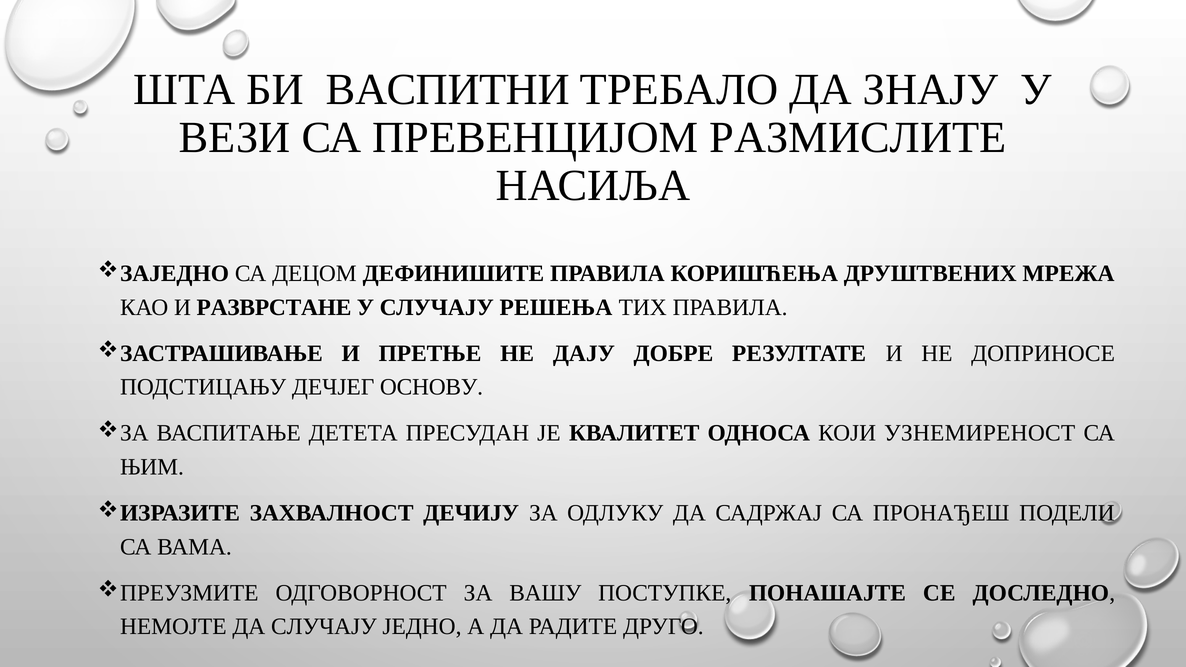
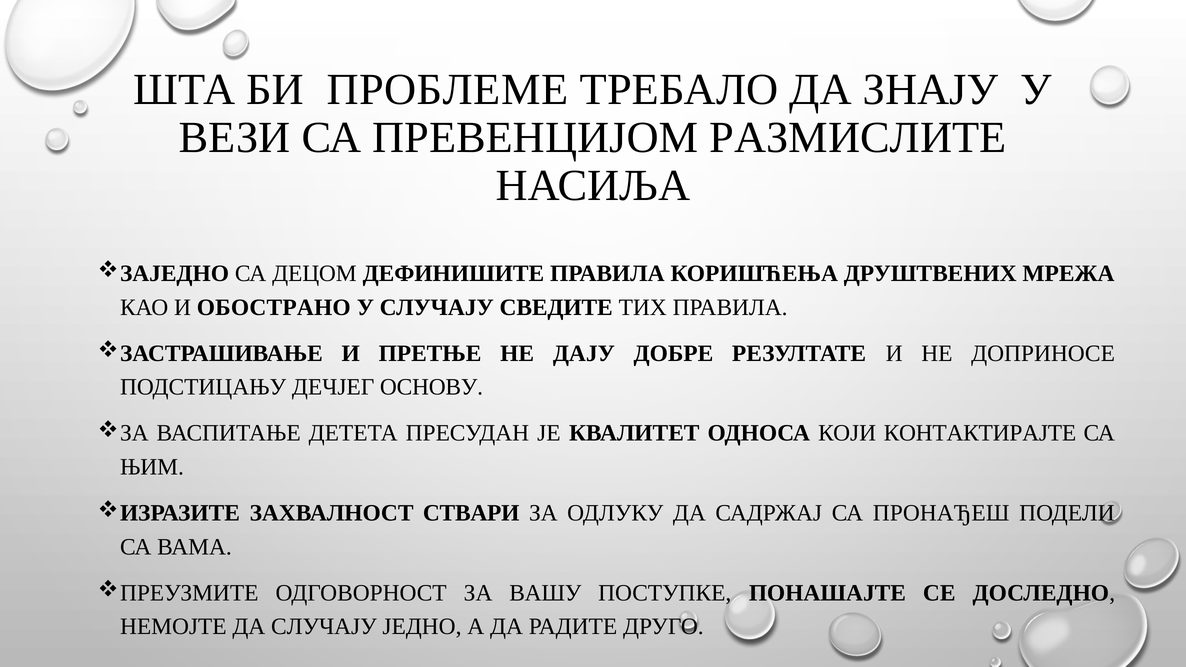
ВАСПИТНИ: ВАСПИТНИ -> ПРОБЛЕМЕ
РАЗВРСТАНЕ: РАЗВРСТАНЕ -> ОБОСТРАНО
РЕШЕЊА: РЕШЕЊА -> СВЕДИТЕ
УЗНЕМИРЕНОСТ: УЗНЕМИРЕНОСТ -> КОНТАКТИРАЈТЕ
ДЕЧИЈУ: ДЕЧИЈУ -> СТВАРИ
